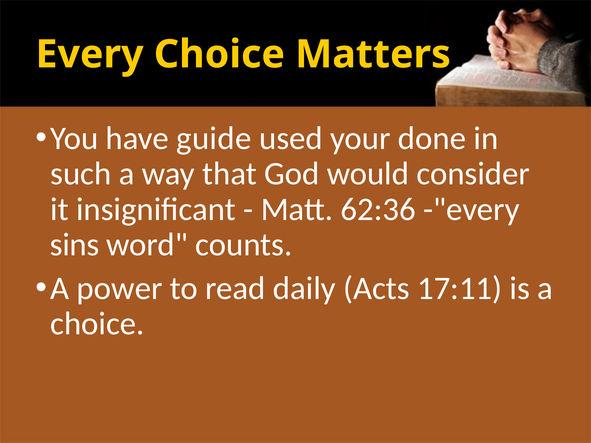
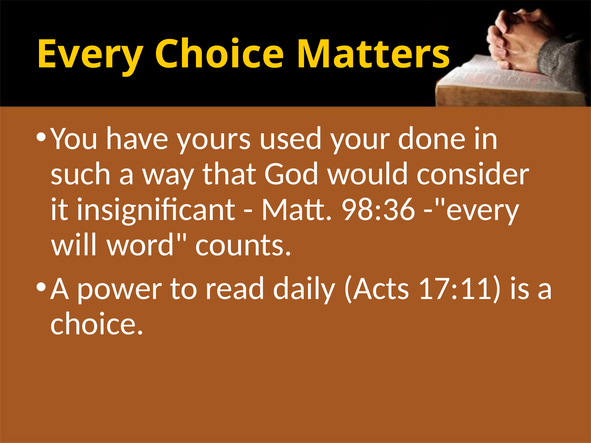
guide: guide -> yours
62:36: 62:36 -> 98:36
sins: sins -> will
